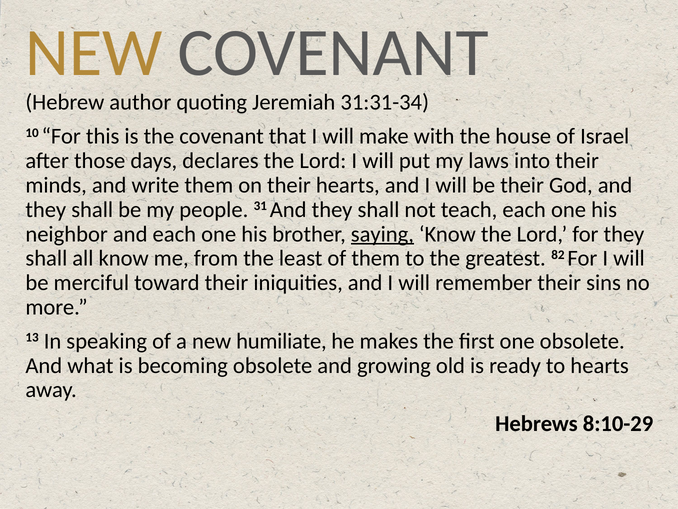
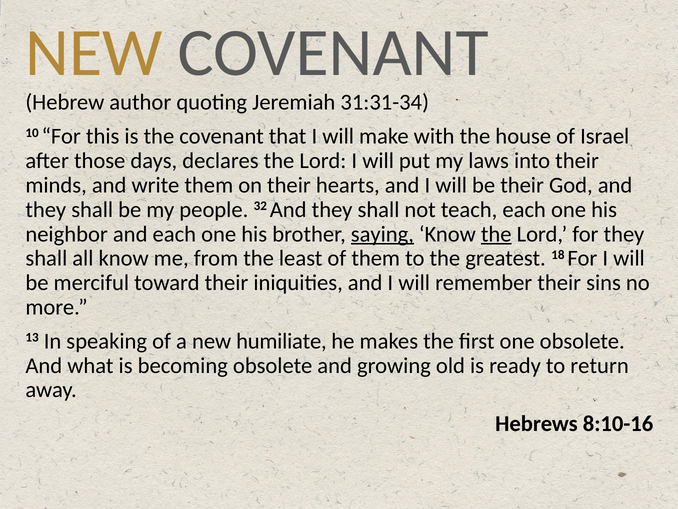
31: 31 -> 32
the at (496, 234) underline: none -> present
82: 82 -> 18
to hearts: hearts -> return
8:10-29: 8:10-29 -> 8:10-16
